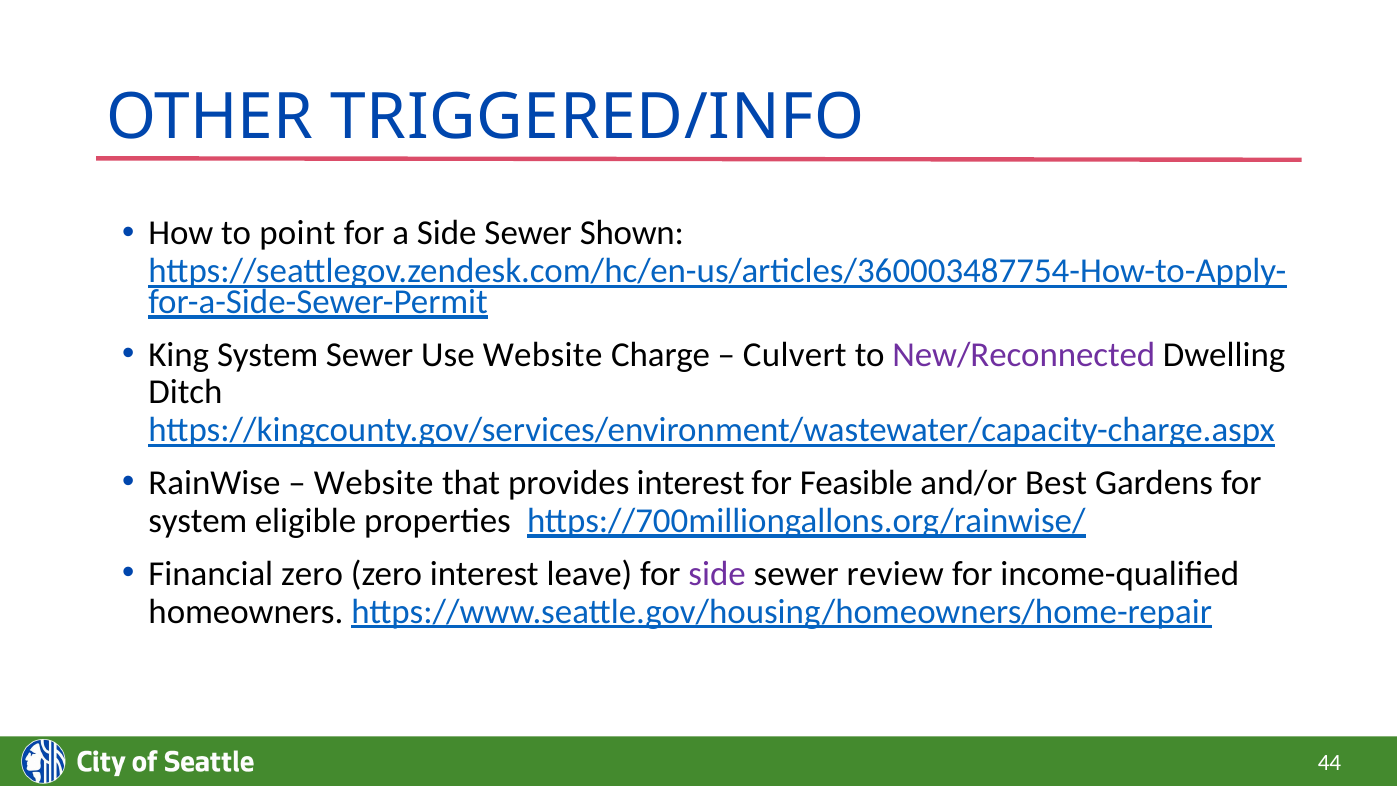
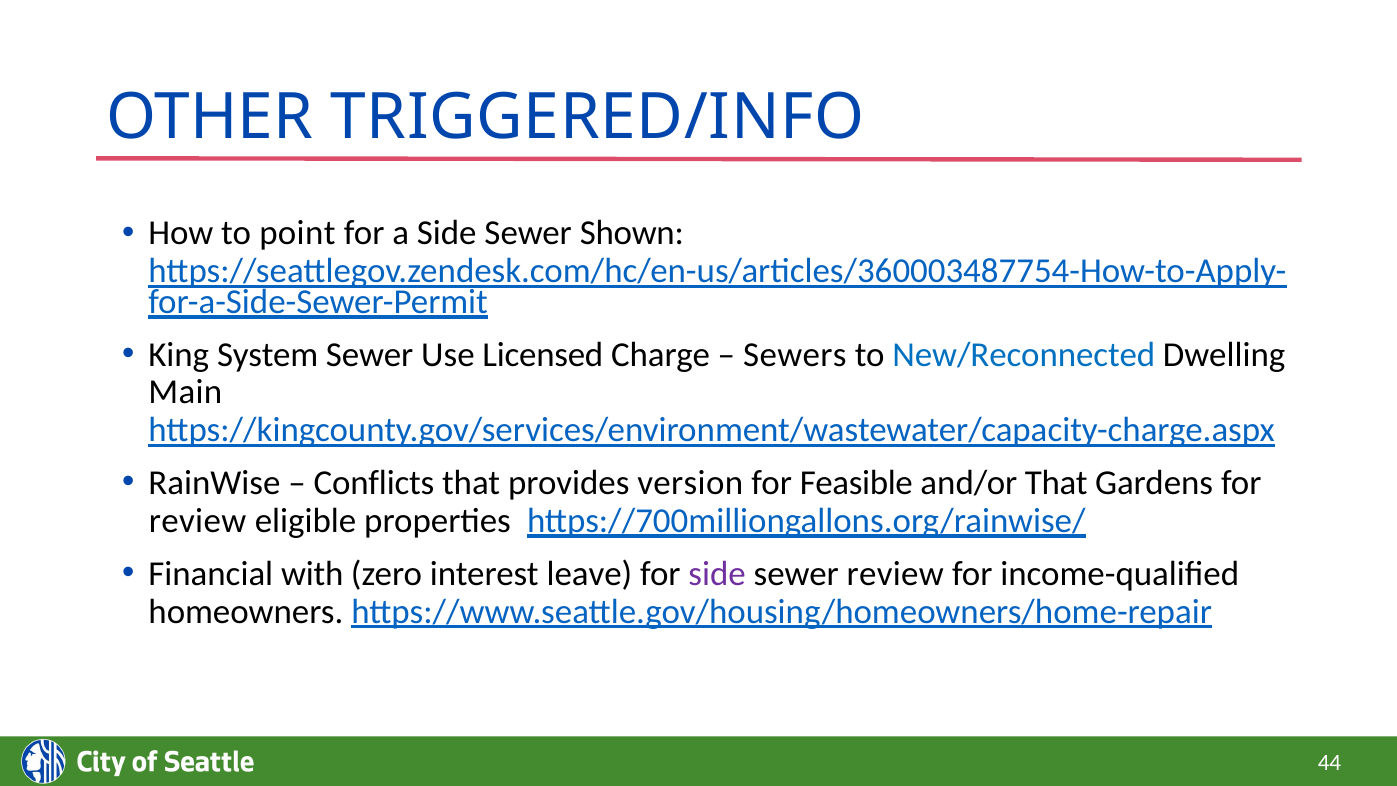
Use Website: Website -> Licensed
Culvert: Culvert -> Sewers
New/Reconnected colour: purple -> blue
Ditch: Ditch -> Main
Website at (374, 483): Website -> Conflicts
provides interest: interest -> version
and/or Best: Best -> That
system at (198, 521): system -> review
Financial zero: zero -> with
